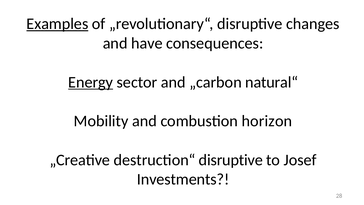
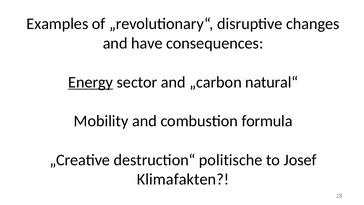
Examples underline: present -> none
horizon: horizon -> formula
destruction“ disruptive: disruptive -> politische
Investments: Investments -> Klimafakten
